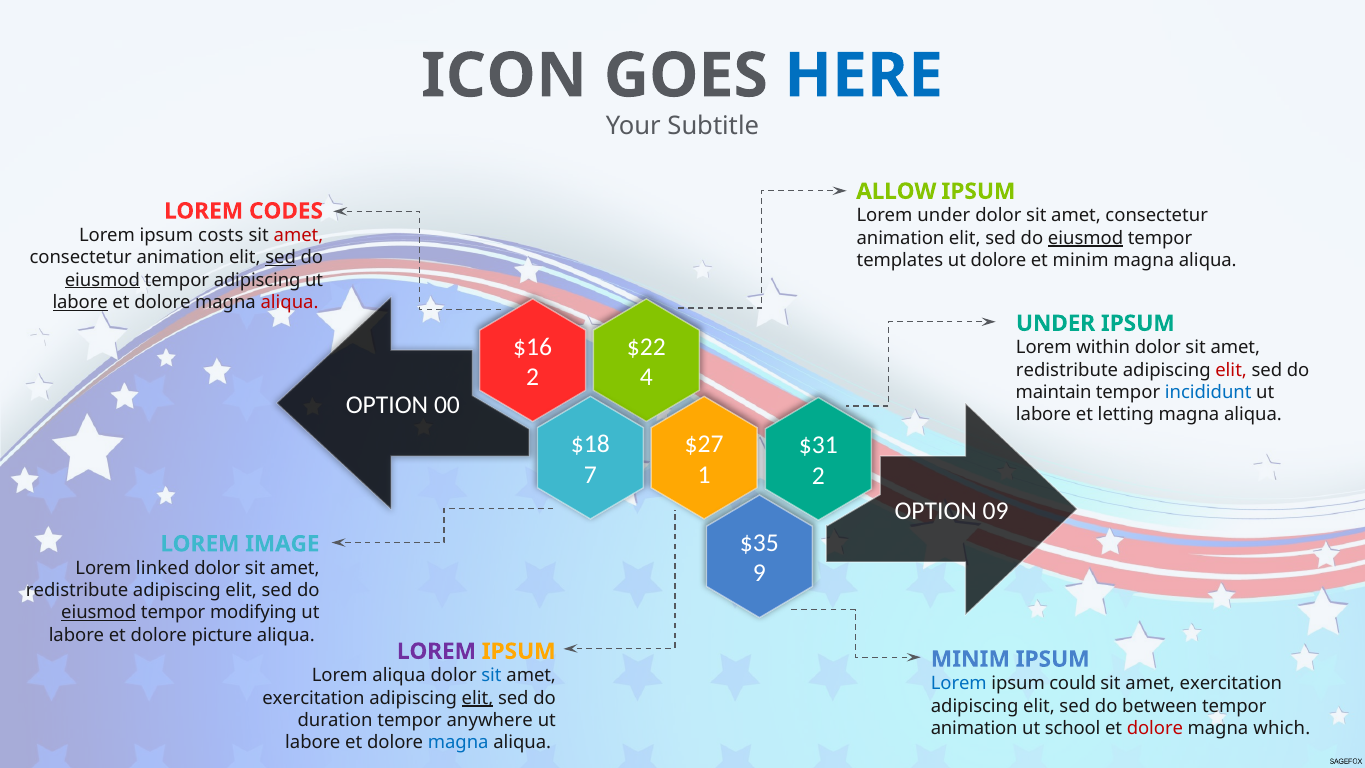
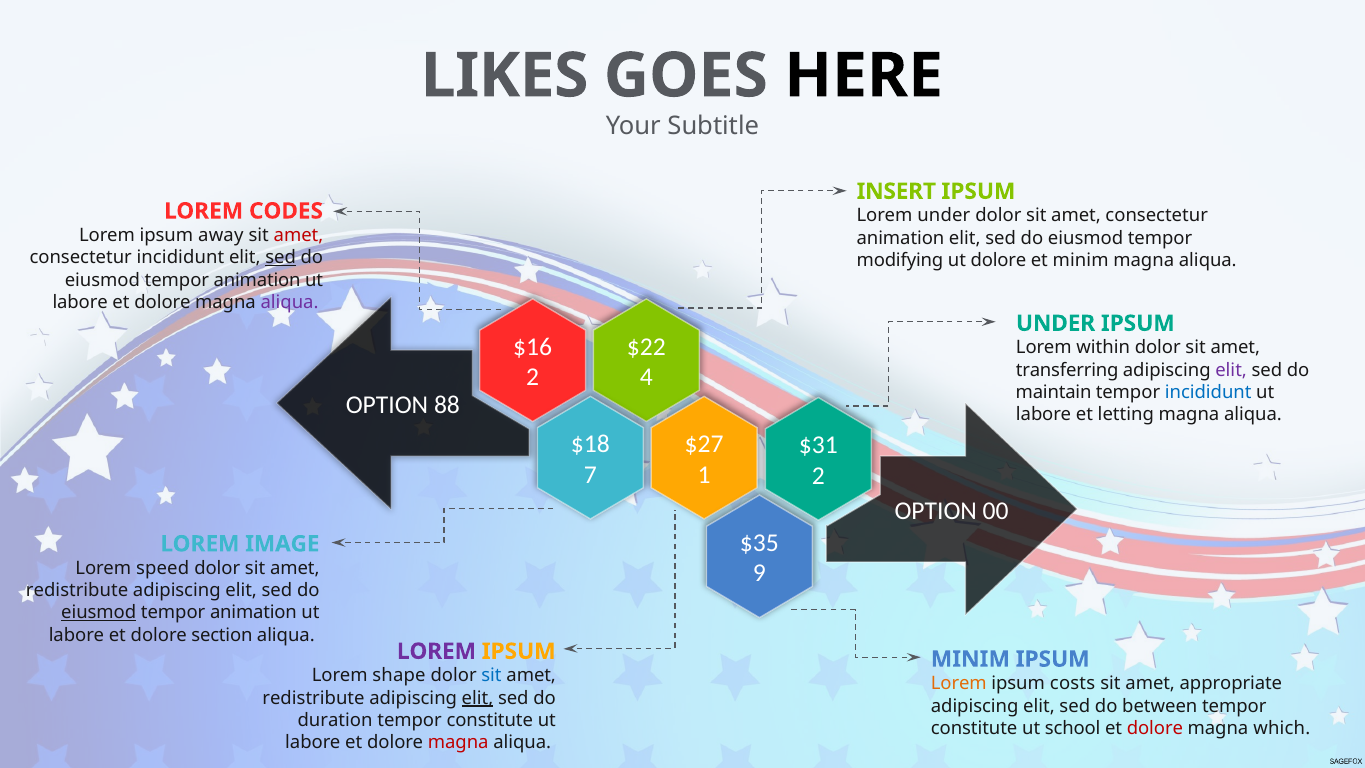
ICON: ICON -> LIKES
HERE colour: blue -> black
ALLOW: ALLOW -> INSERT
costs: costs -> away
eiusmod at (1086, 238) underline: present -> none
animation at (180, 258): animation -> incididunt
templates: templates -> modifying
eiusmod at (102, 280) underline: present -> none
adipiscing at (257, 280): adipiscing -> animation
labore at (80, 302) underline: present -> none
aliqua at (290, 302) colour: red -> purple
redistribute at (1067, 370): redistribute -> transferring
elit at (1231, 370) colour: red -> purple
00: 00 -> 88
09: 09 -> 00
linked: linked -> speed
modifying at (253, 613): modifying -> animation
picture: picture -> section
Lorem aliqua: aliqua -> shape
Lorem at (959, 684) colour: blue -> orange
could: could -> costs
exercitation at (1231, 684): exercitation -> appropriate
exercitation at (314, 698): exercitation -> redistribute
anywhere at (490, 720): anywhere -> constitute
animation at (974, 728): animation -> constitute
magna at (458, 742) colour: blue -> red
